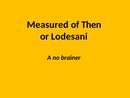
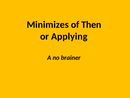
Measured: Measured -> Minimizes
Lodesani: Lodesani -> Applying
